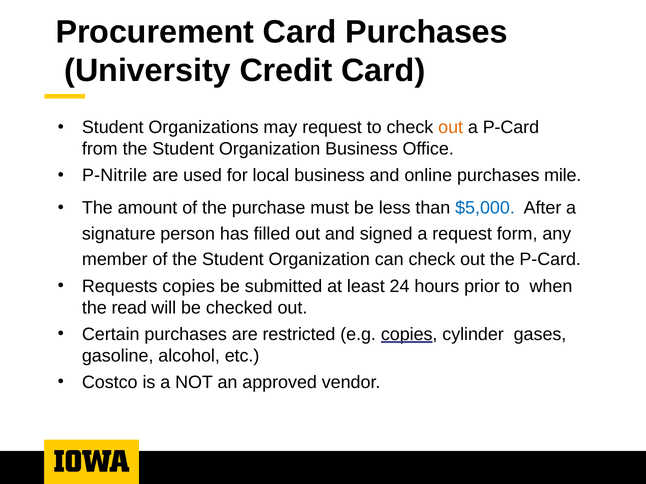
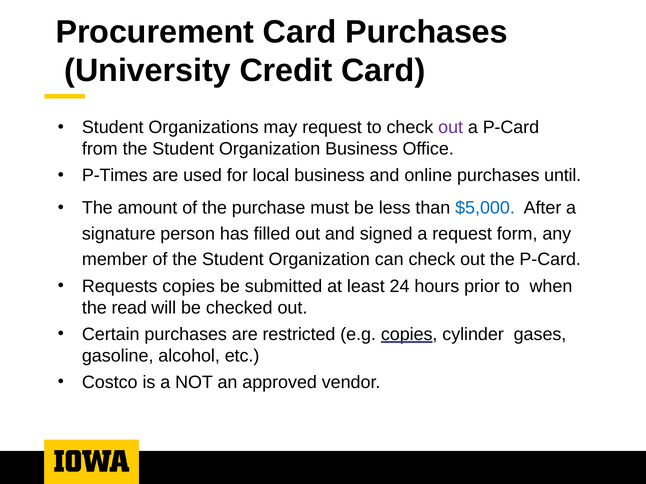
out at (451, 128) colour: orange -> purple
P-Nitrile: P-Nitrile -> P-Times
mile: mile -> until
